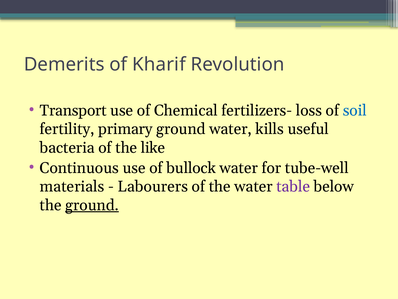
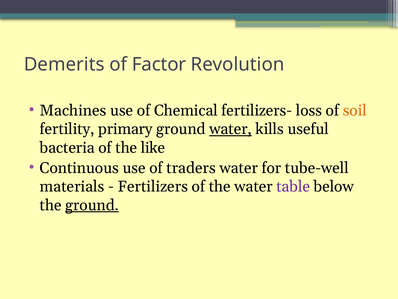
Kharif: Kharif -> Factor
Transport: Transport -> Machines
soil colour: blue -> orange
water at (231, 129) underline: none -> present
bullock: bullock -> traders
Labourers: Labourers -> Fertilizers
